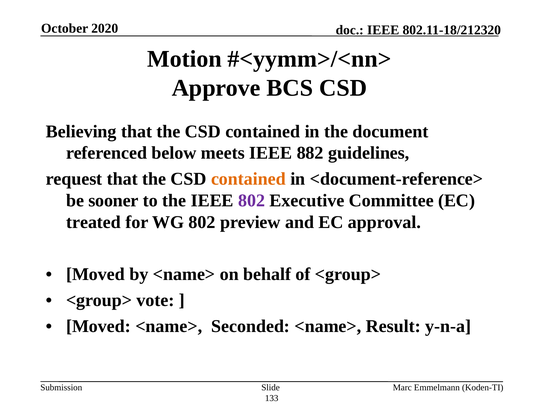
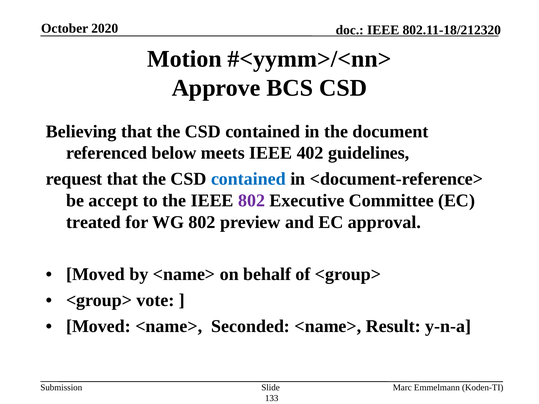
882: 882 -> 402
contained at (248, 179) colour: orange -> blue
sooner: sooner -> accept
